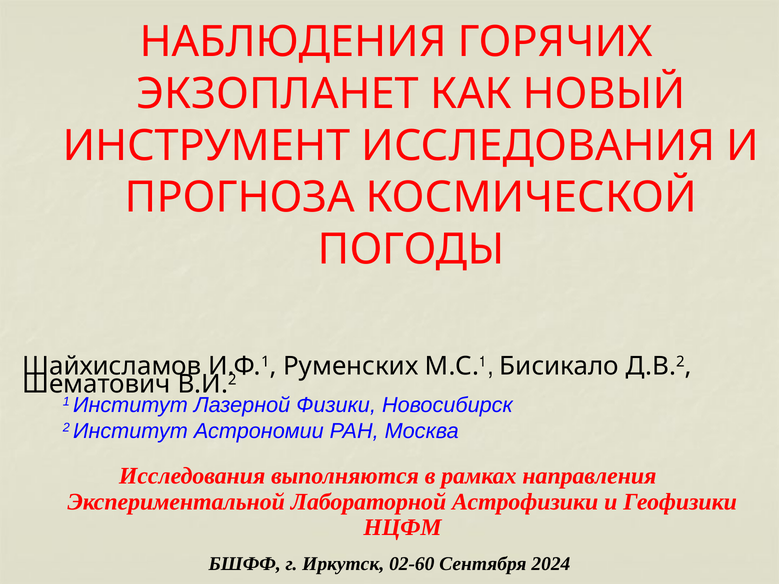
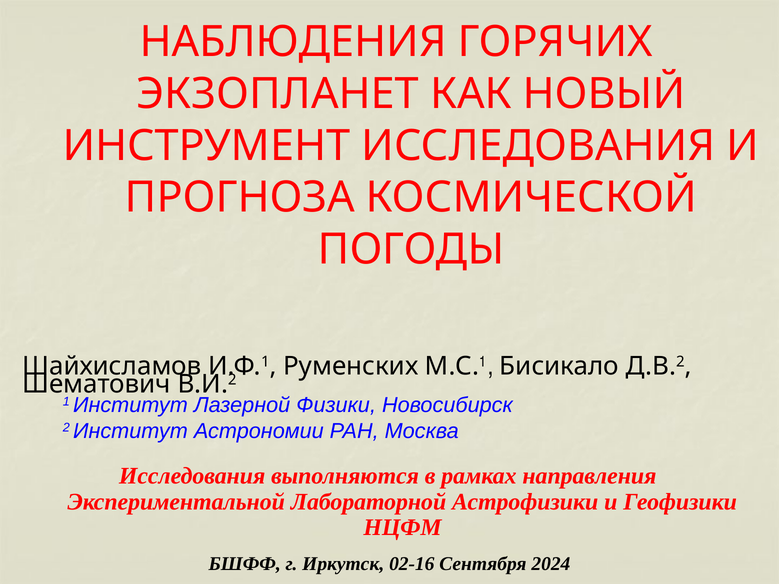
02-60: 02-60 -> 02-16
